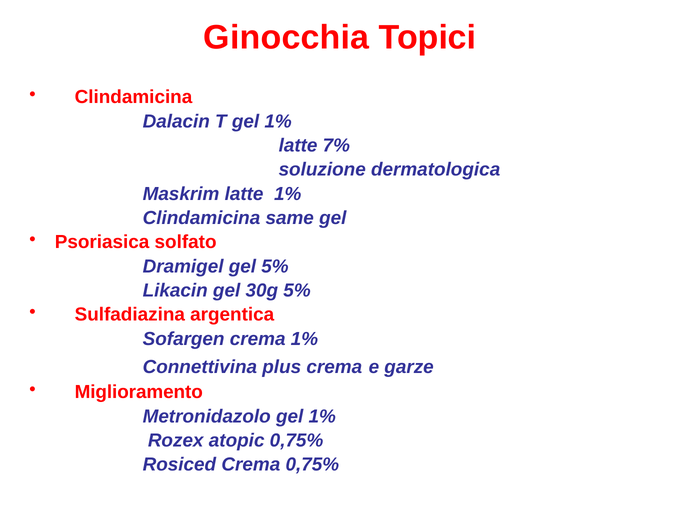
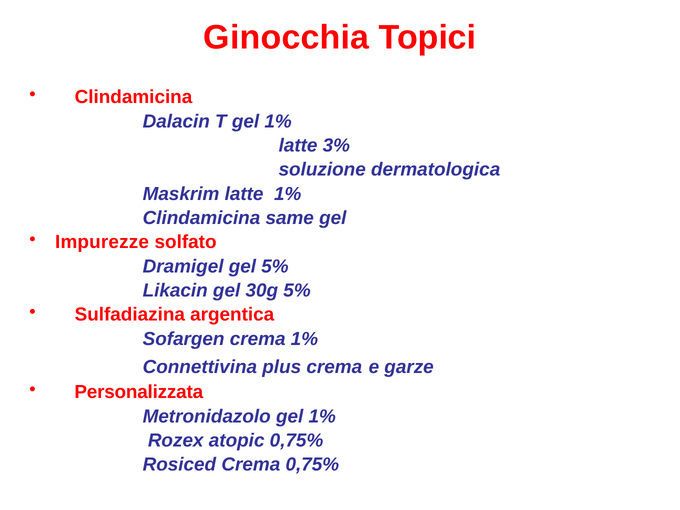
7%: 7% -> 3%
Psoriasica: Psoriasica -> Impurezze
Miglioramento: Miglioramento -> Personalizzata
